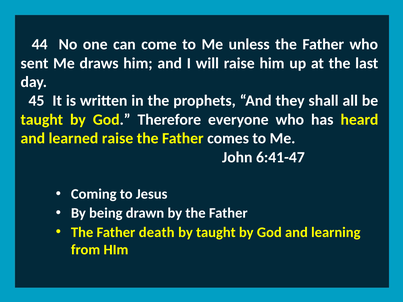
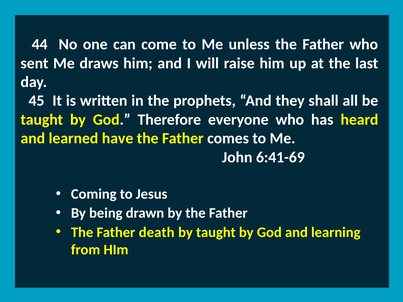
learned raise: raise -> have
6:41-47: 6:41-47 -> 6:41-69
